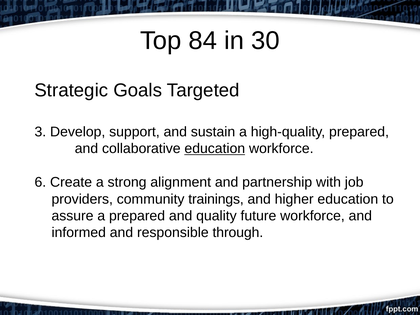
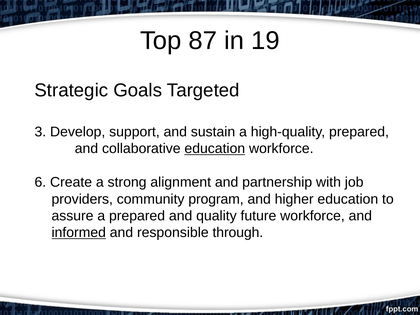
84: 84 -> 87
30: 30 -> 19
trainings: trainings -> program
informed underline: none -> present
